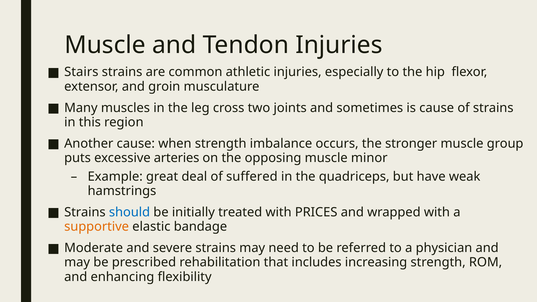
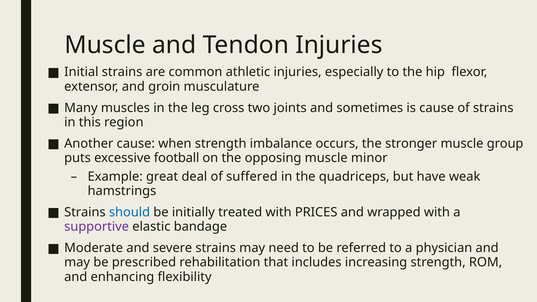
Stairs: Stairs -> Initial
arteries: arteries -> football
supportive colour: orange -> purple
